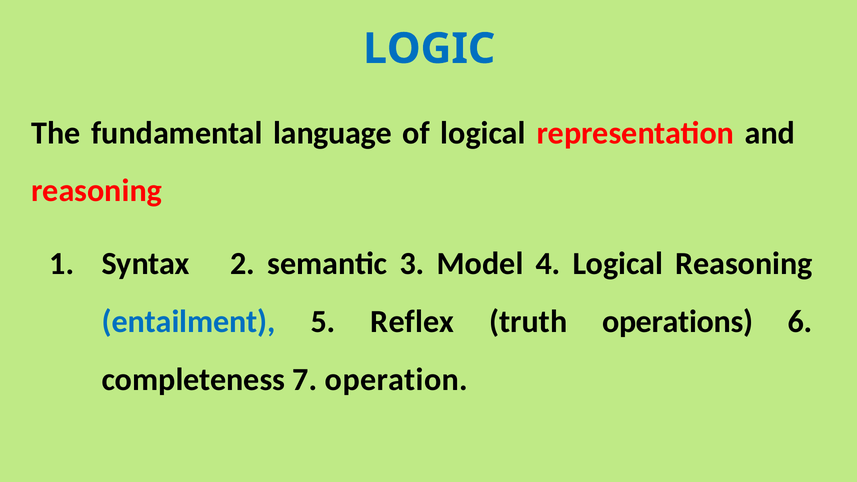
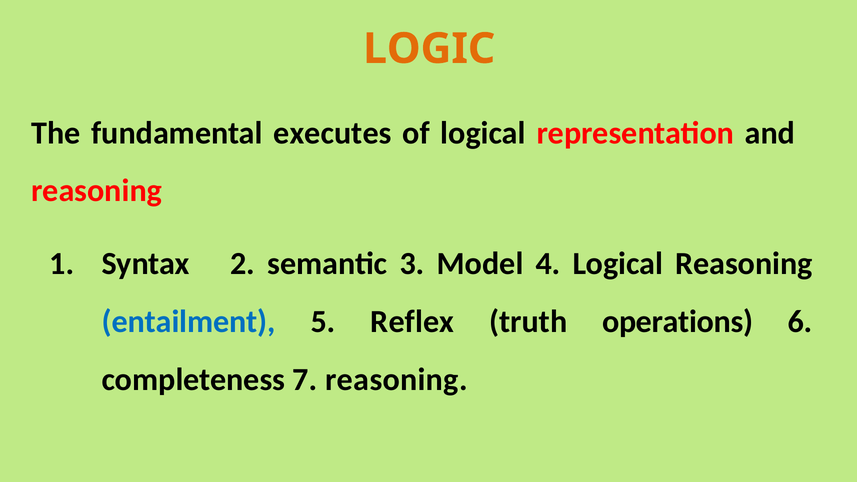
LOGIC colour: blue -> orange
language: language -> executes
7 operation: operation -> reasoning
